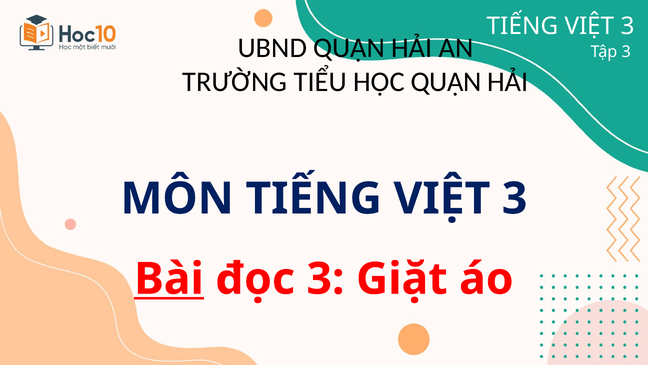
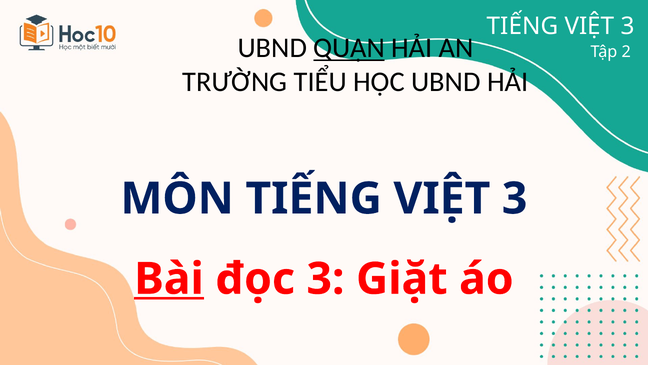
QUẬN at (349, 48) underline: none -> present
Tập 3: 3 -> 2
HỌC QUẬN: QUẬN -> UBND
